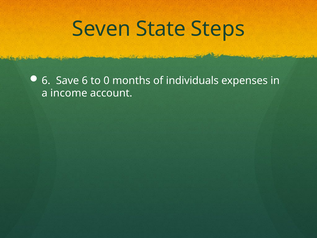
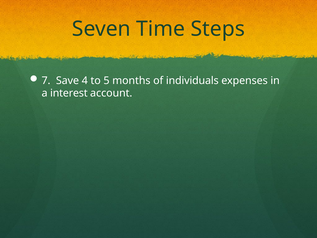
State: State -> Time
6 at (46, 80): 6 -> 7
Save 6: 6 -> 4
0: 0 -> 5
income: income -> interest
